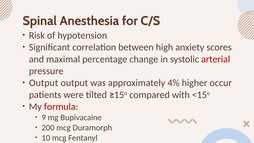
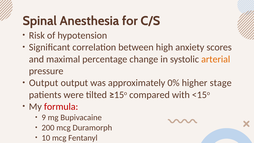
arterial colour: red -> orange
4%: 4% -> 0%
occur: occur -> stage
